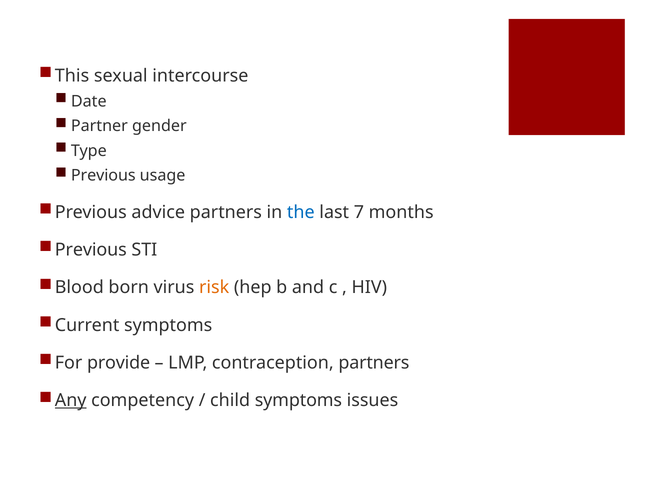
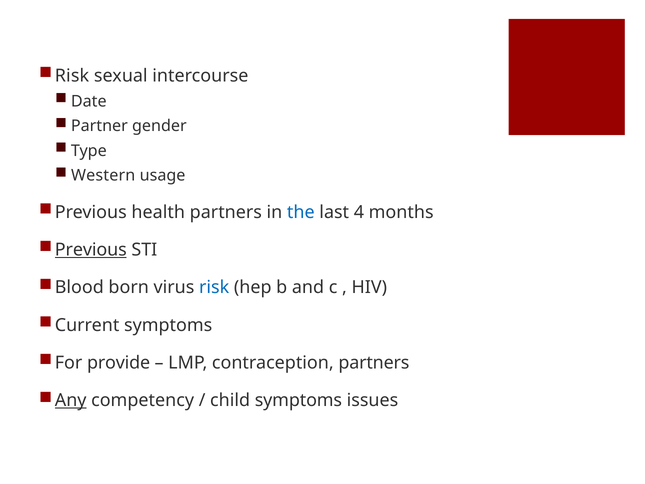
This at (72, 76): This -> Risk
Previous at (103, 175): Previous -> Western
advice: advice -> health
7: 7 -> 4
Previous at (91, 250) underline: none -> present
risk at (214, 287) colour: orange -> blue
